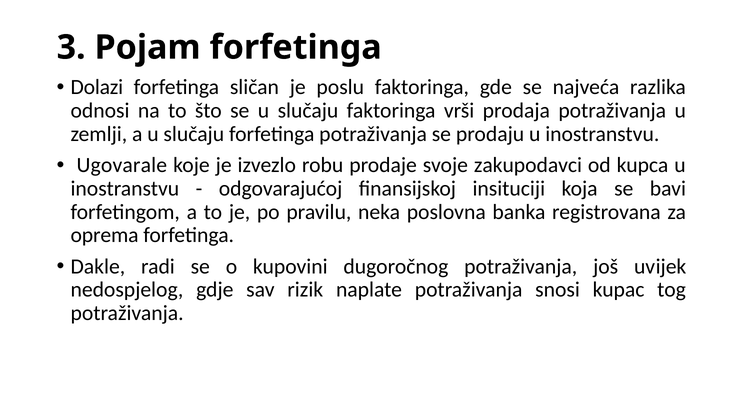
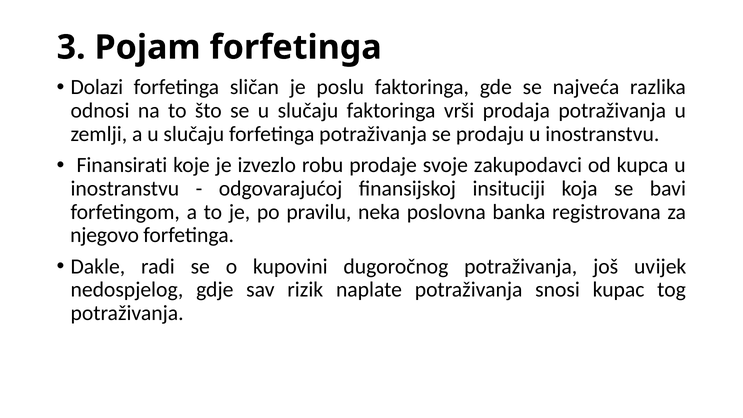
Ugovarale: Ugovarale -> Finansirati
oprema: oprema -> njegovo
